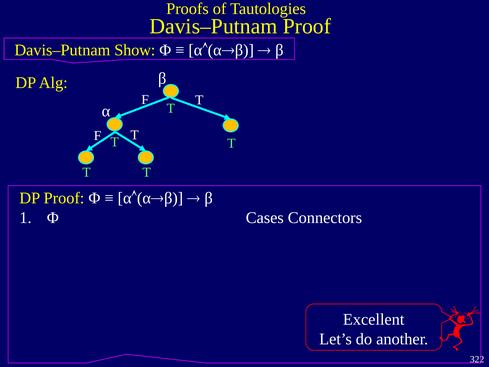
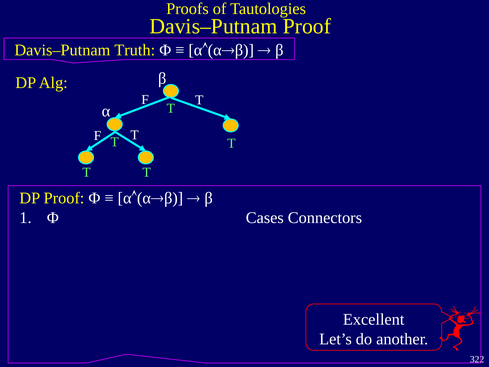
Show: Show -> Truth
